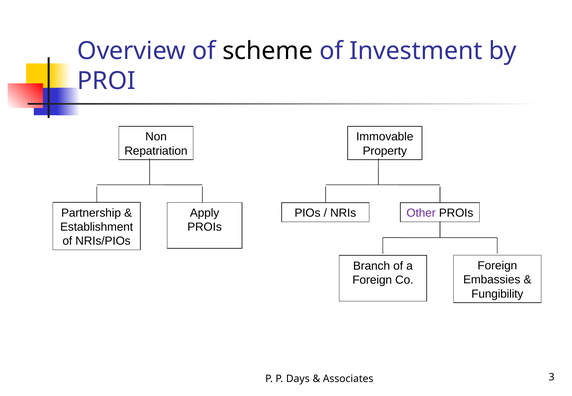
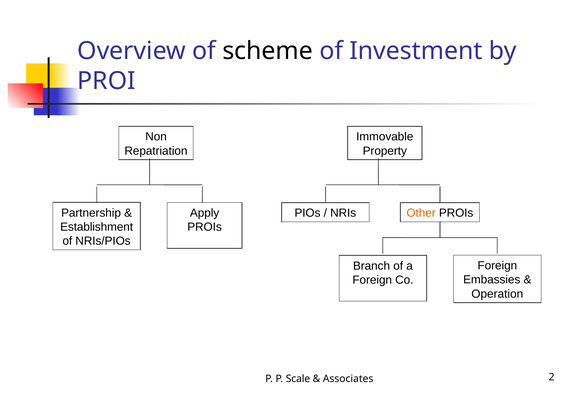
Other colour: purple -> orange
Fungibility: Fungibility -> Operation
Days: Days -> Scale
3: 3 -> 2
